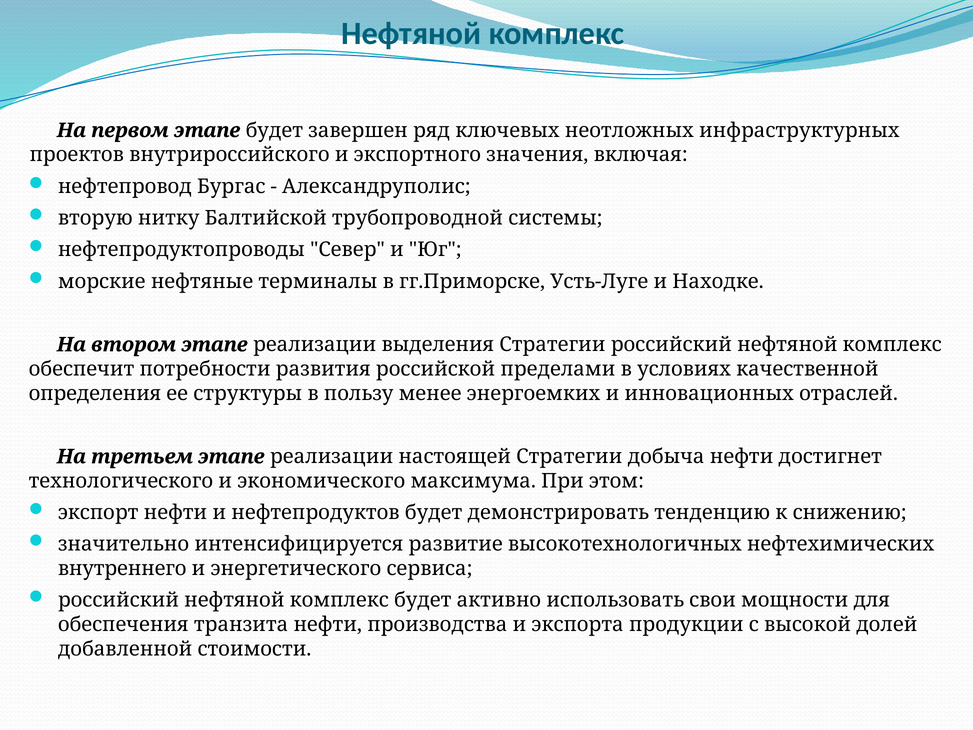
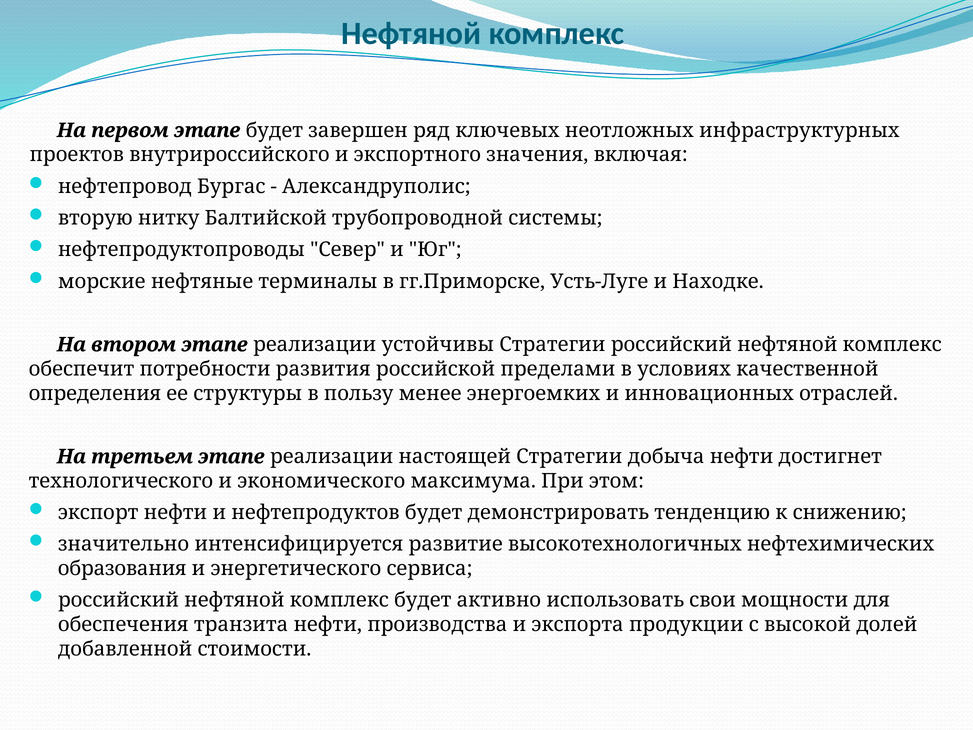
выделения: выделения -> устойчивы
внутреннего: внутреннего -> образования
